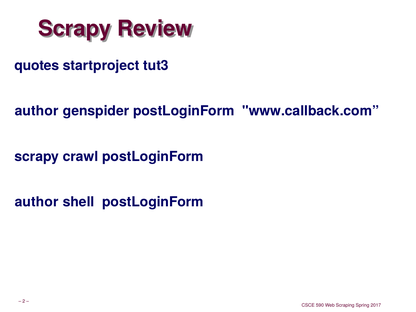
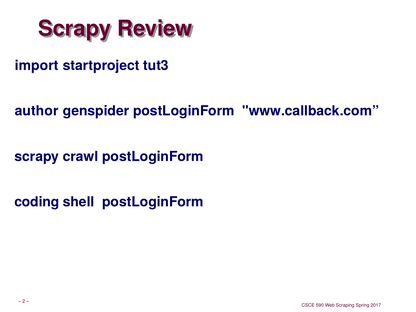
quotes: quotes -> import
author at (37, 202): author -> coding
